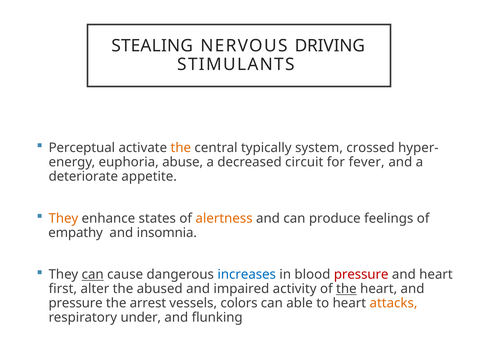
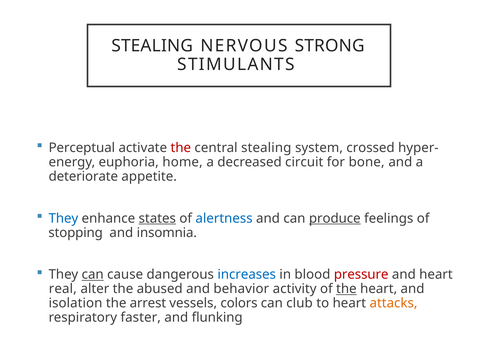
DRIVING: DRIVING -> STRONG
the at (181, 148) colour: orange -> red
central typically: typically -> stealing
abuse: abuse -> home
fever: fever -> bone
They at (63, 219) colour: orange -> blue
states underline: none -> present
alertness colour: orange -> blue
produce underline: none -> present
empathy: empathy -> stopping
first: first -> real
impaired: impaired -> behavior
pressure at (76, 304): pressure -> isolation
able: able -> club
under: under -> faster
